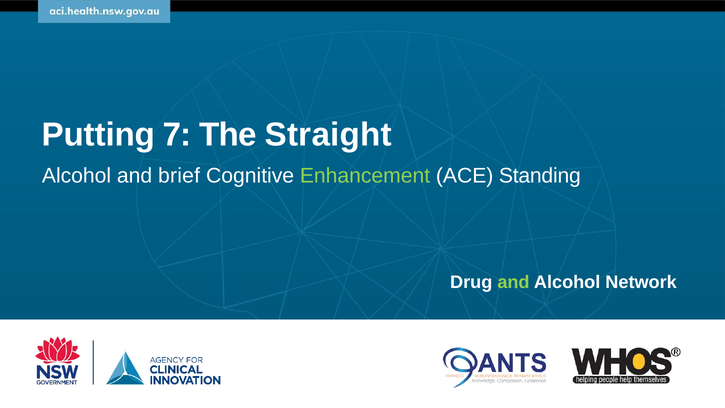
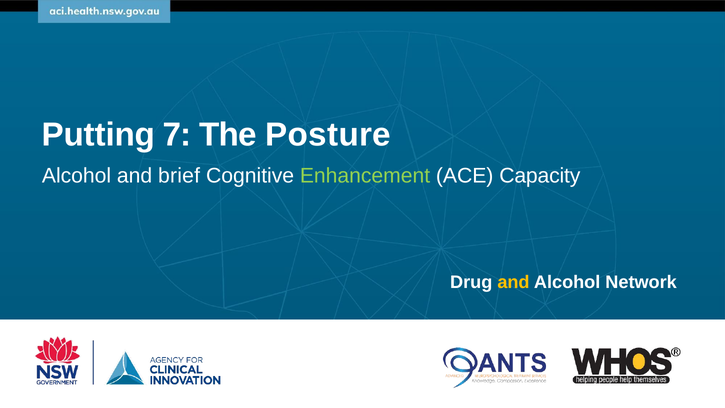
Straight: Straight -> Posture
Standing: Standing -> Capacity
and at (513, 282) colour: light green -> yellow
